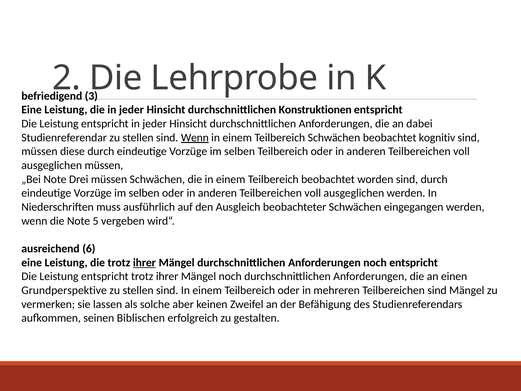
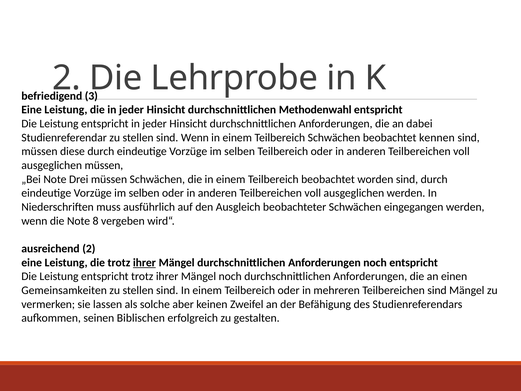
Konstruktionen: Konstruktionen -> Methodenwahl
Wenn at (195, 137) underline: present -> none
kognitiv: kognitiv -> kennen
5: 5 -> 8
ausreichend 6: 6 -> 2
Grundperspektive: Grundperspektive -> Gemeinsamkeiten
